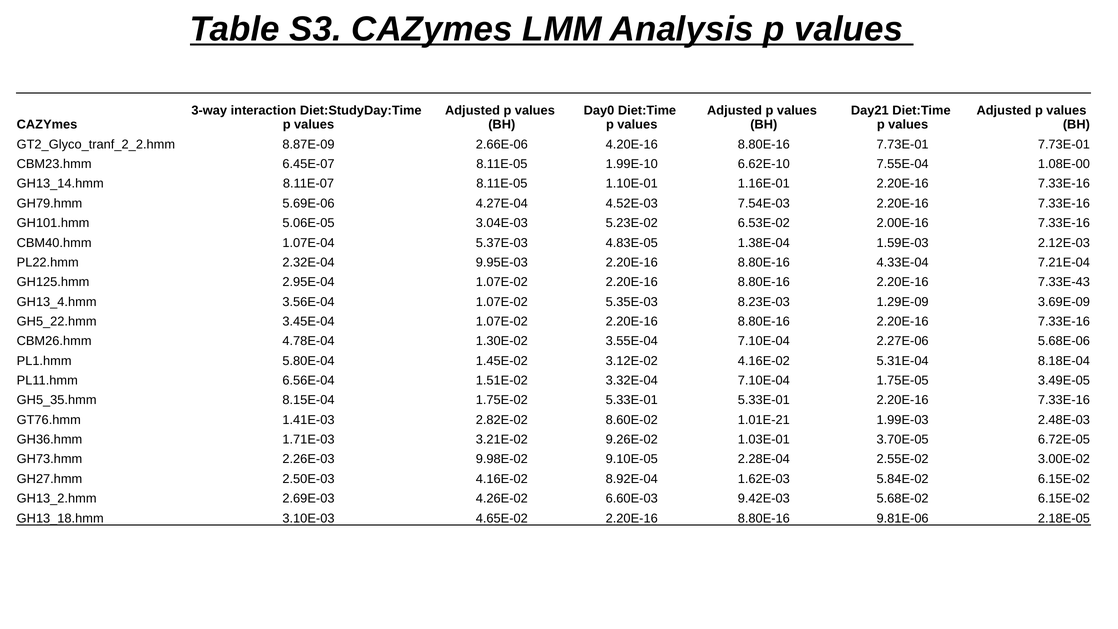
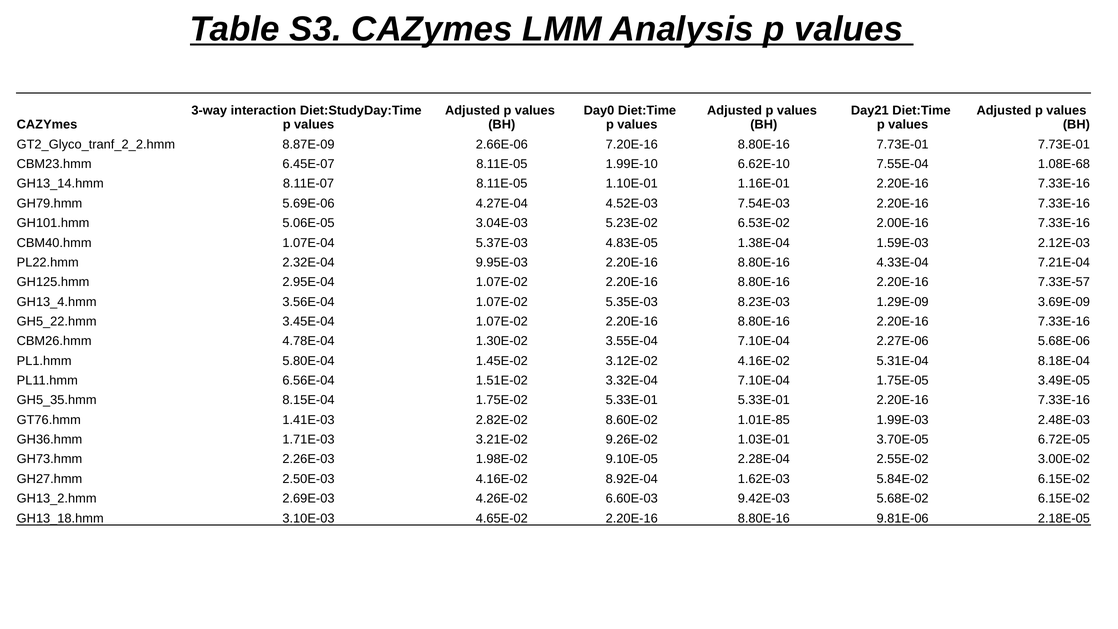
4.20E-16: 4.20E-16 -> 7.20E-16
1.08E-00: 1.08E-00 -> 1.08E-68
7.33E-43: 7.33E-43 -> 7.33E-57
1.01E-21: 1.01E-21 -> 1.01E-85
9.98E-02: 9.98E-02 -> 1.98E-02
